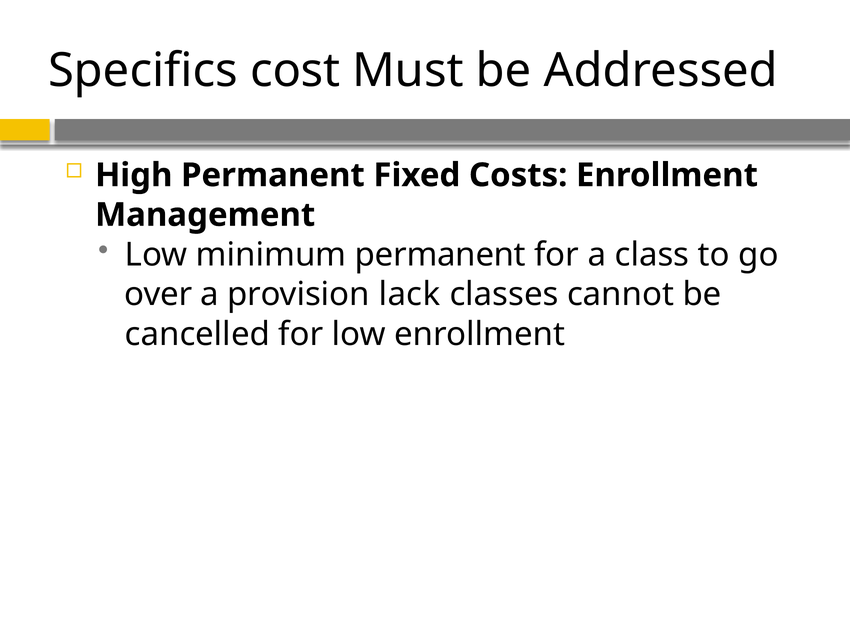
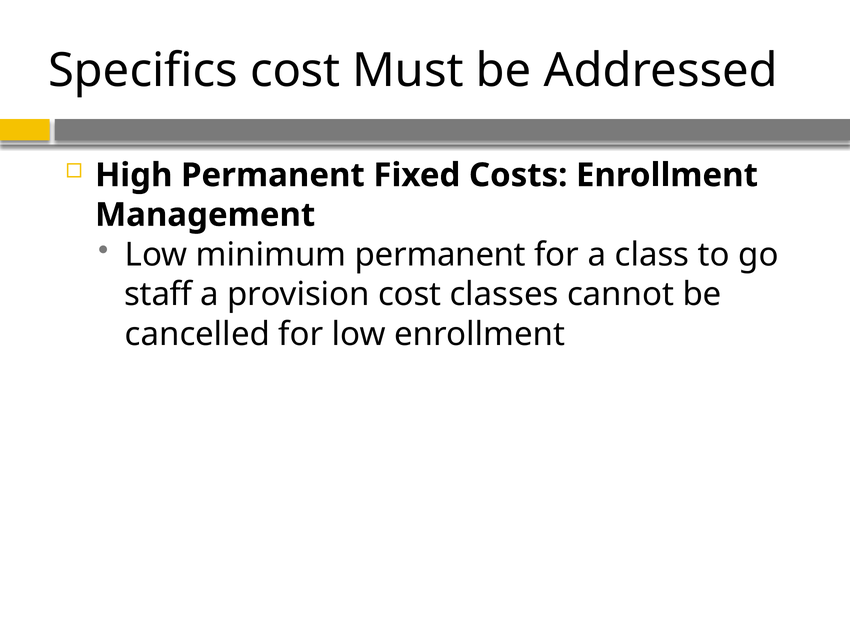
over: over -> staff
provision lack: lack -> cost
